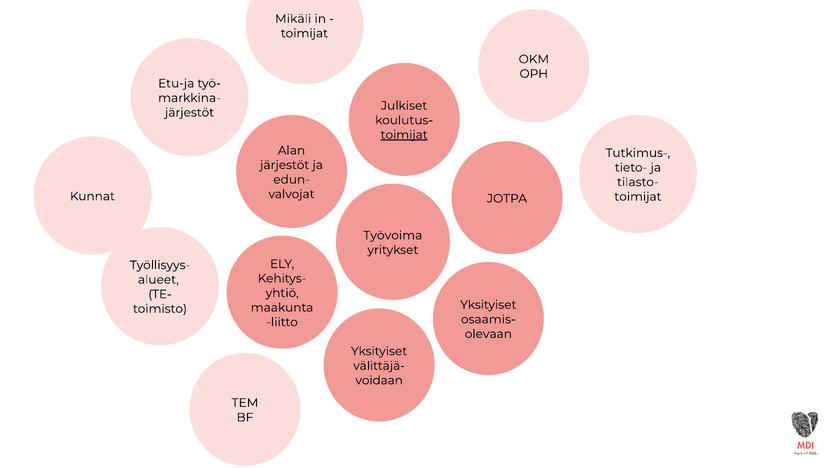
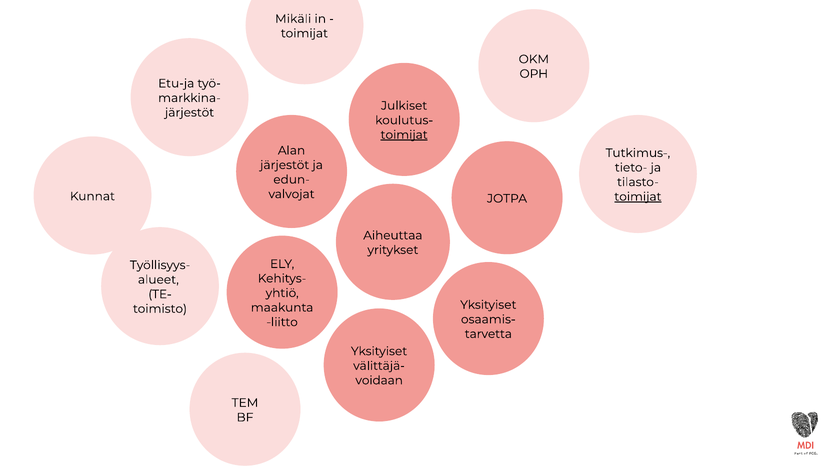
toimijat at (638, 197) underline: none -> present
Työvoima: Työvoima -> Aiheuttaa
olevaan: olevaan -> tarvetta
